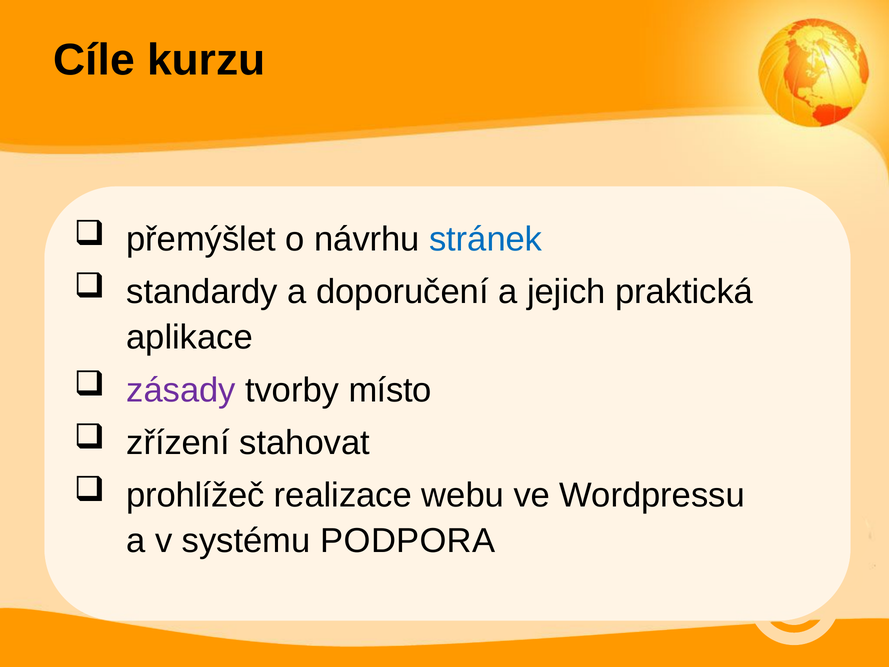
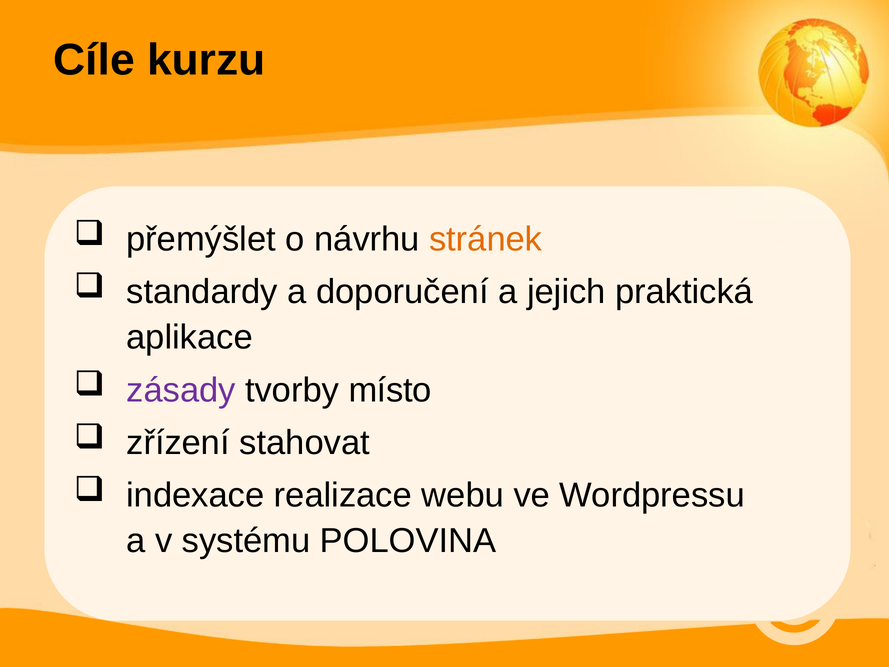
stránek colour: blue -> orange
prohlížeč: prohlížeč -> indexace
PODPORA: PODPORA -> POLOVINA
